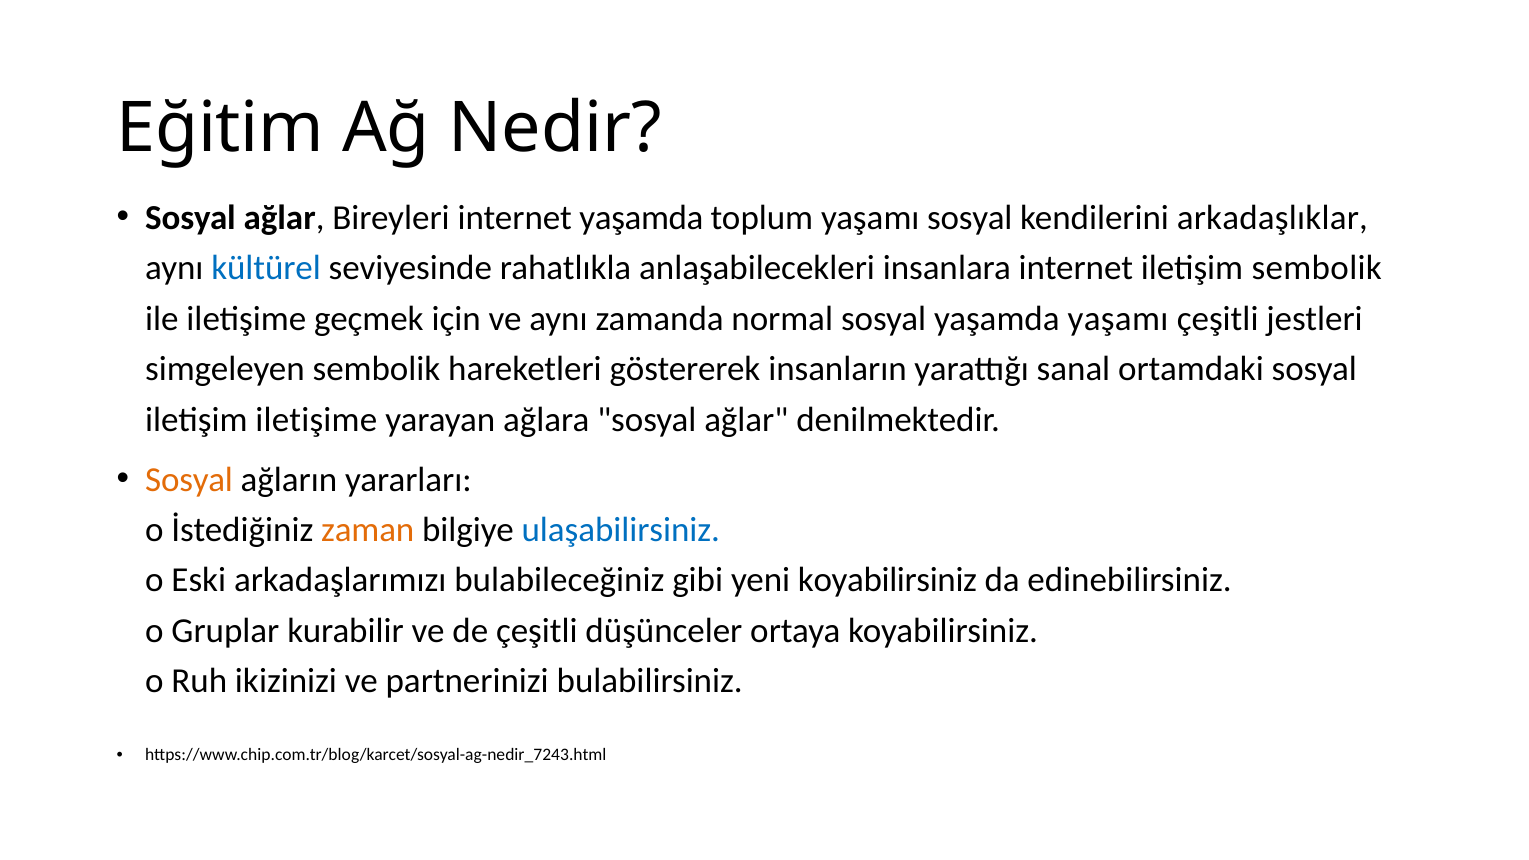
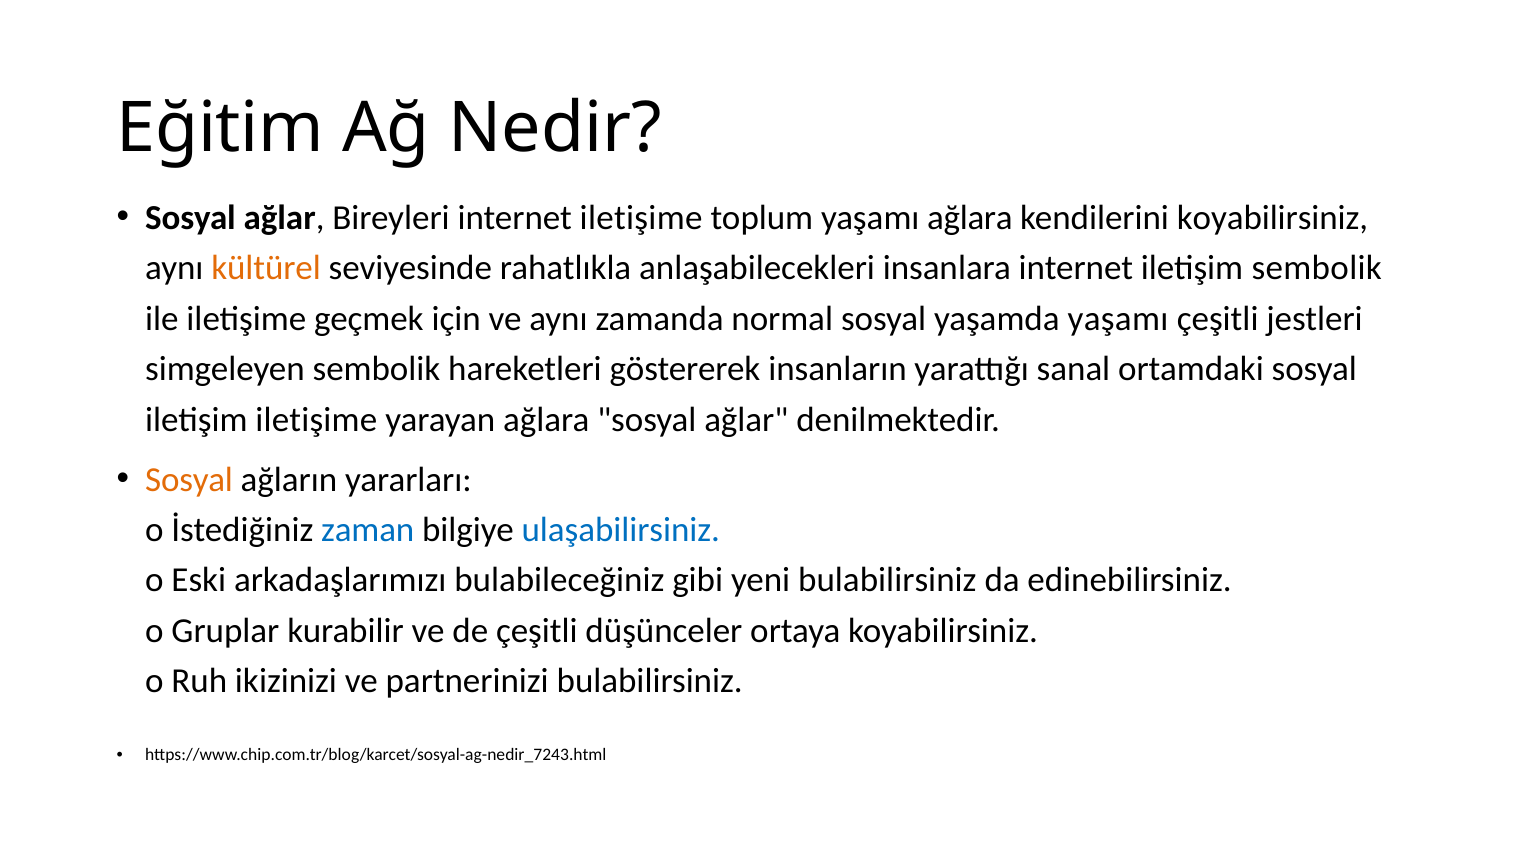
internet yaşamda: yaşamda -> iletişime
yaşamı sosyal: sosyal -> ağlara
kendilerini arkadaşlıklar: arkadaşlıklar -> koyabilirsiniz
kültürel colour: blue -> orange
zaman colour: orange -> blue
yeni koyabilirsiniz: koyabilirsiniz -> bulabilirsiniz
